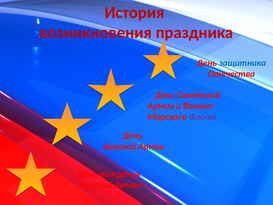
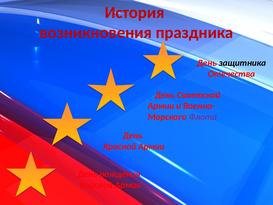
защитника colour: blue -> black
